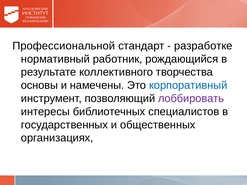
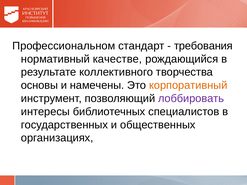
Профессиональной: Профессиональной -> Профессиональном
разработке: разработке -> требования
работник: работник -> качестве
корпоративный colour: blue -> orange
